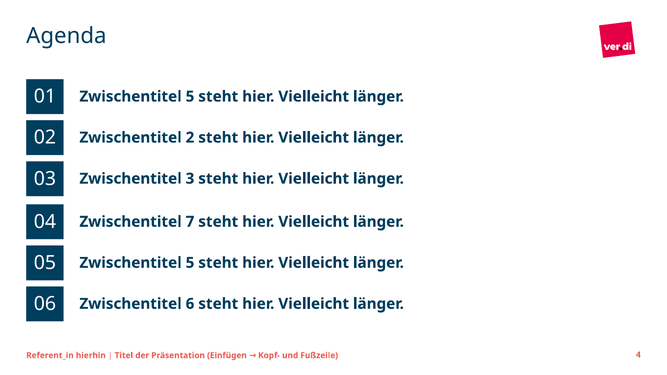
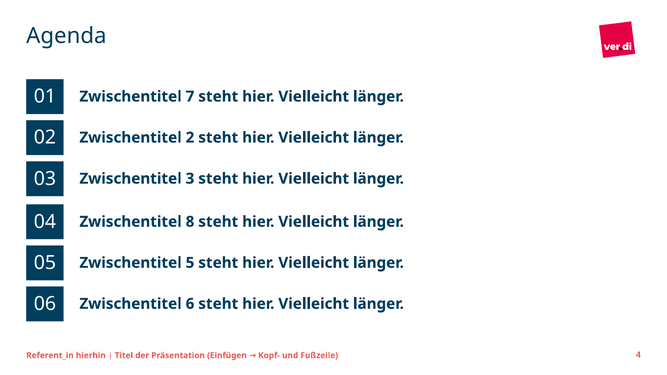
5 at (190, 97): 5 -> 7
7: 7 -> 8
